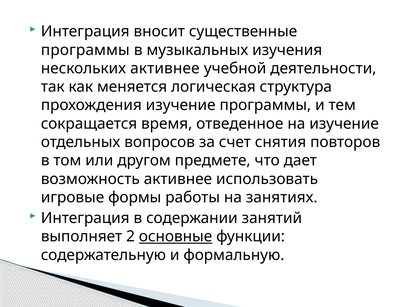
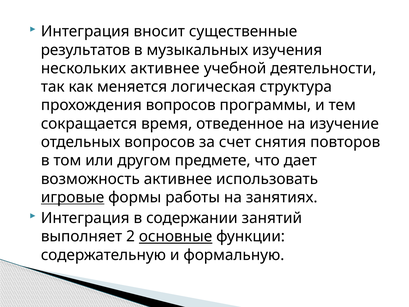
программы at (85, 50): программы -> результатов
прохождения изучение: изучение -> вопросов
игровые underline: none -> present
